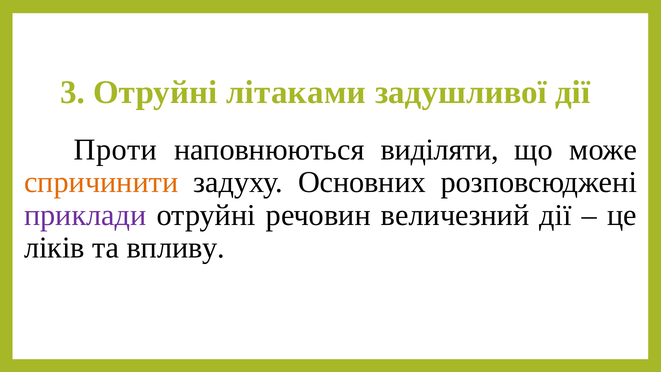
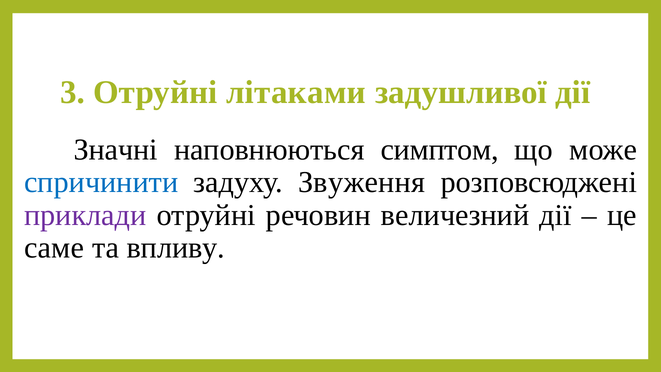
Проти: Проти -> Значні
виділяти: виділяти -> симптом
спричинити colour: orange -> blue
Основних: Основних -> Звуження
ліків: ліків -> саме
